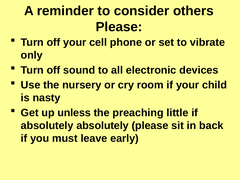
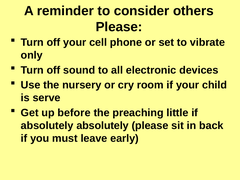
nasty: nasty -> serve
unless: unless -> before
